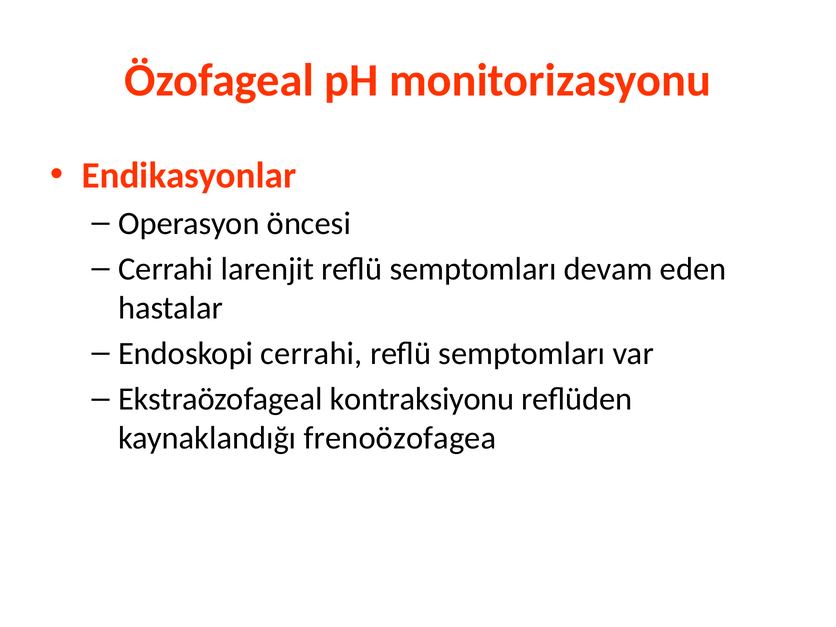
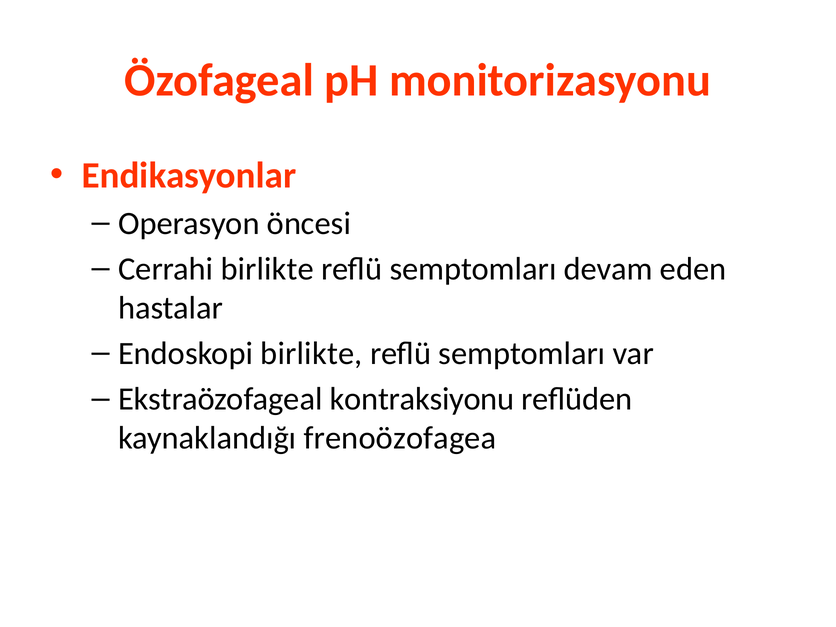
Cerrahi larenjit: larenjit -> birlikte
Endoskopi cerrahi: cerrahi -> birlikte
